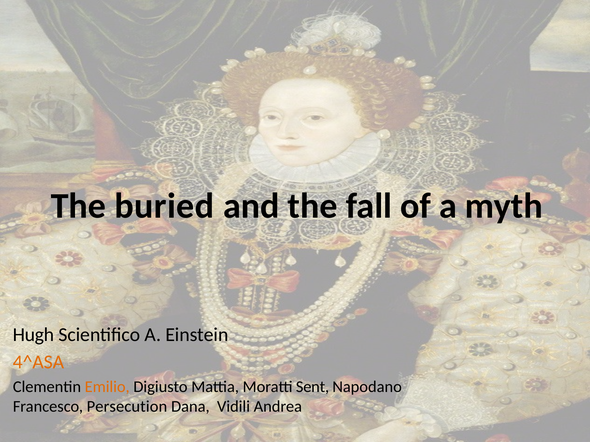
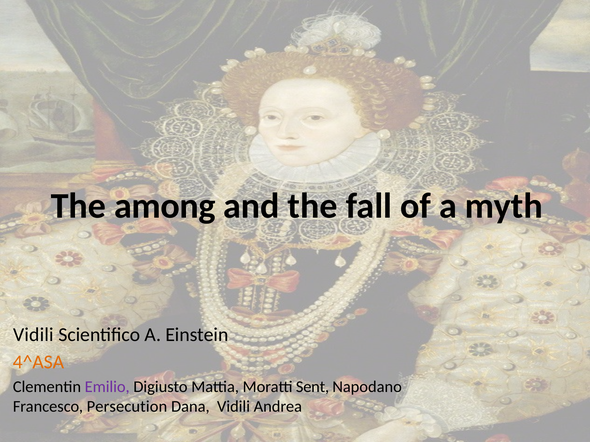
buried: buried -> among
Hugh at (34, 335): Hugh -> Vidili
Emilio colour: orange -> purple
